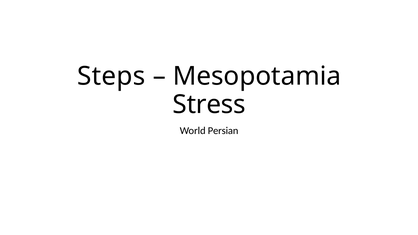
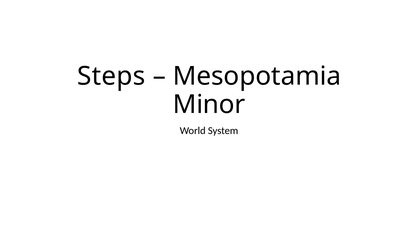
Stress: Stress -> Minor
Persian: Persian -> System
